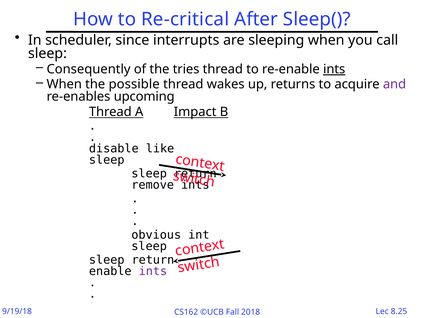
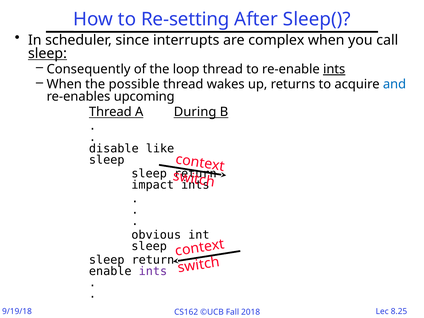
Re-critical: Re-critical -> Re-setting
sleeping: sleeping -> complex
sleep at (47, 54) underline: none -> present
tries: tries -> loop
and colour: purple -> blue
Impact: Impact -> During
remove: remove -> impact
